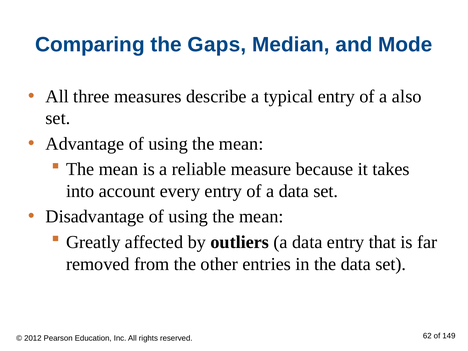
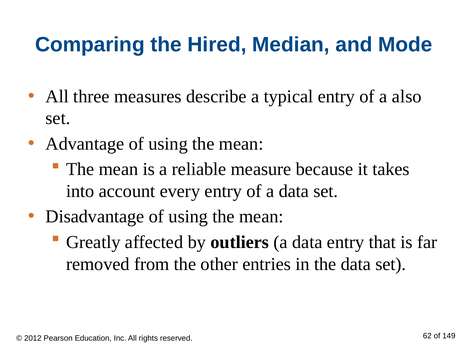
Gaps: Gaps -> Hired
